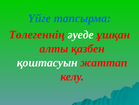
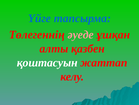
әуеде colour: white -> pink
